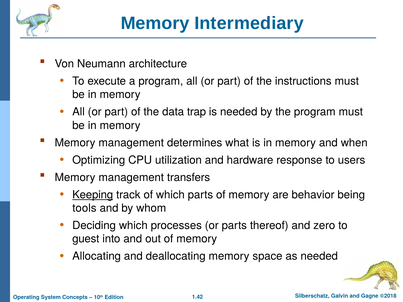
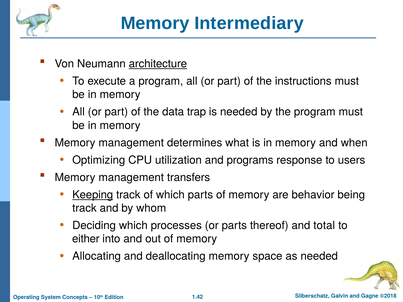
architecture underline: none -> present
hardware: hardware -> programs
tools at (84, 208): tools -> track
zero: zero -> total
guest: guest -> either
